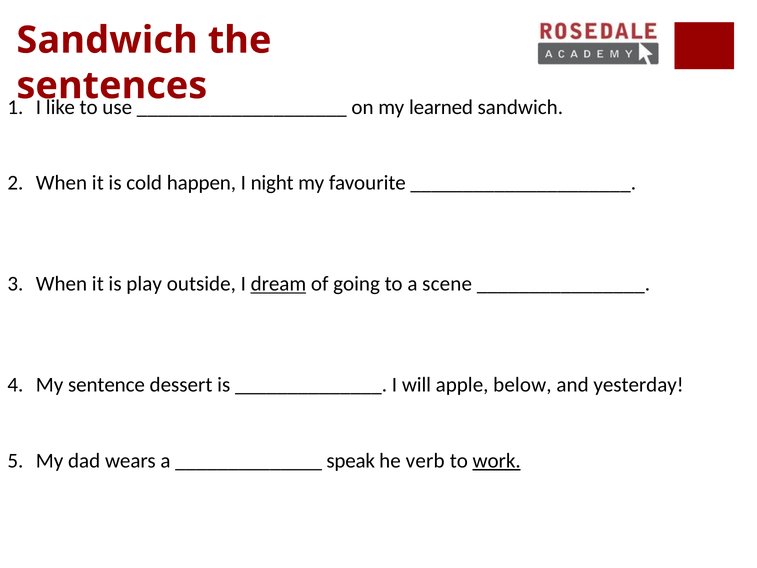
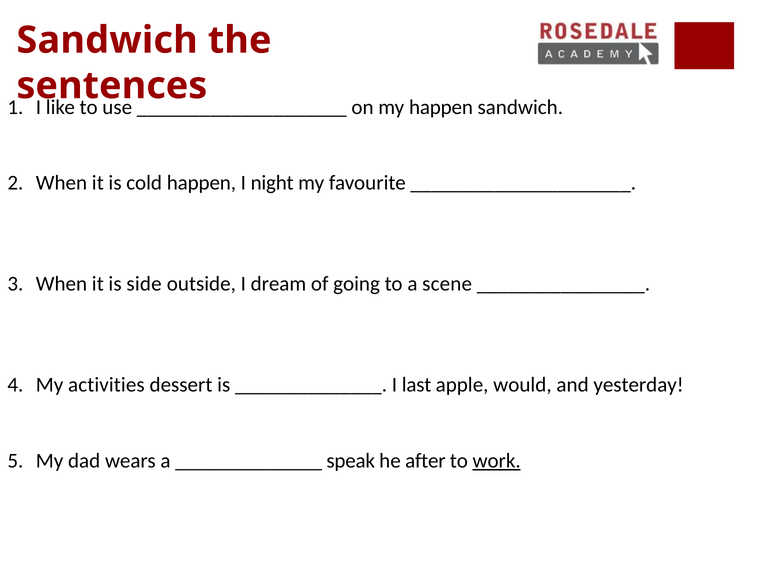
my learned: learned -> happen
play: play -> side
dream underline: present -> none
sentence: sentence -> activities
will: will -> last
below: below -> would
verb: verb -> after
